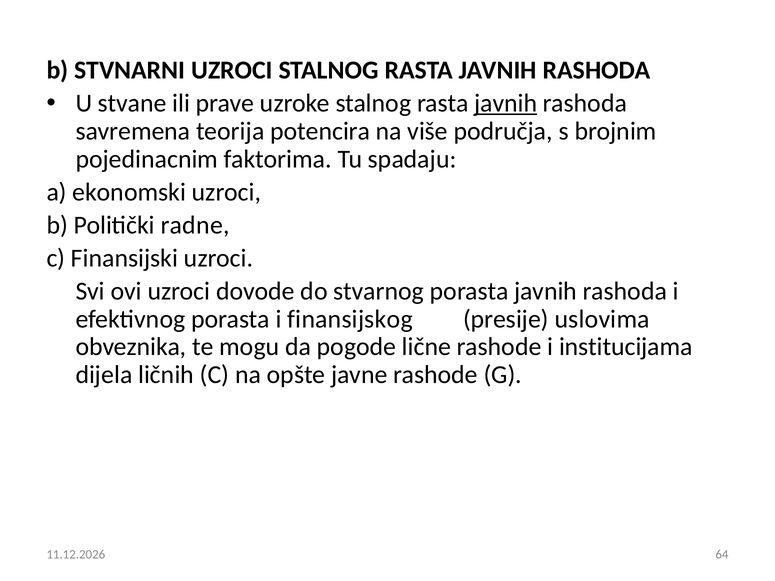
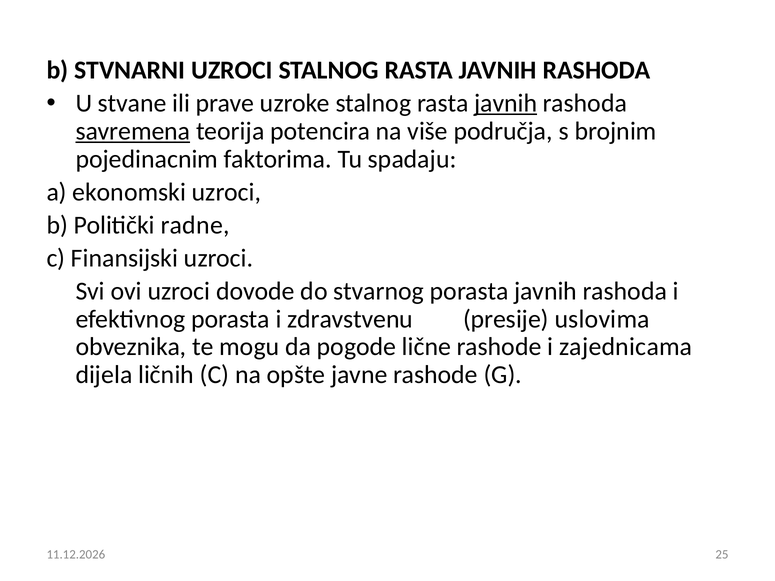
savremena underline: none -> present
finansijskog: finansijskog -> zdravstvenu
institucijama: institucijama -> zajednicama
64: 64 -> 25
